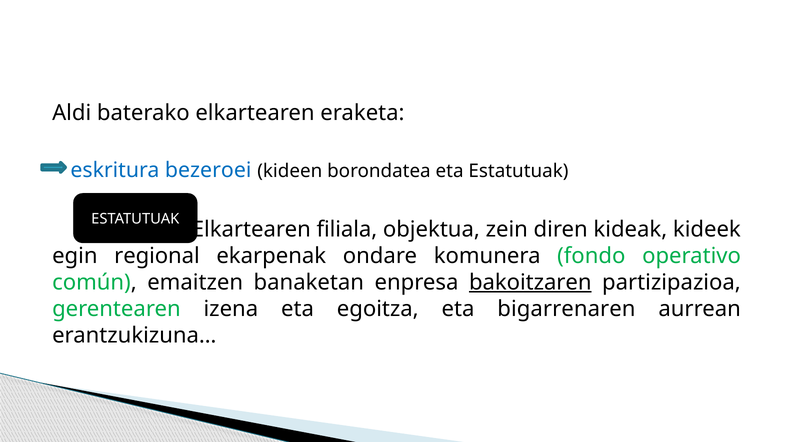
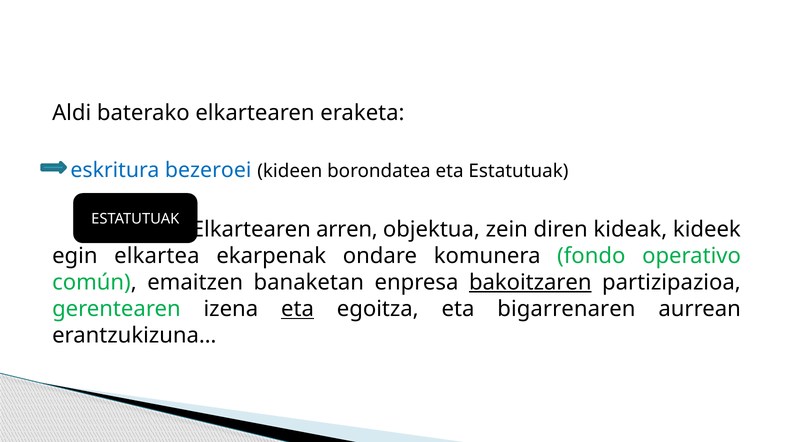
filiala: filiala -> arren
regional: regional -> elkartea
eta at (297, 309) underline: none -> present
